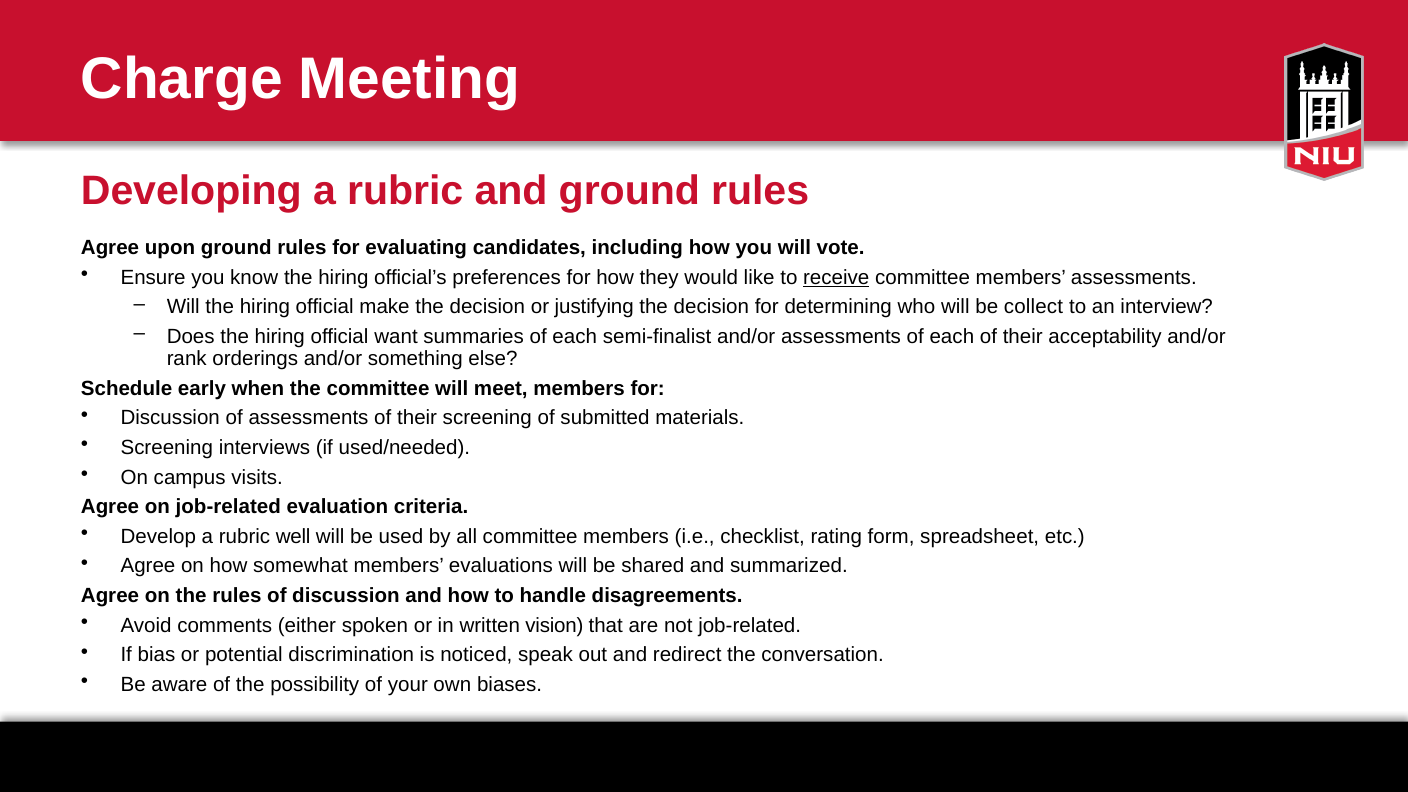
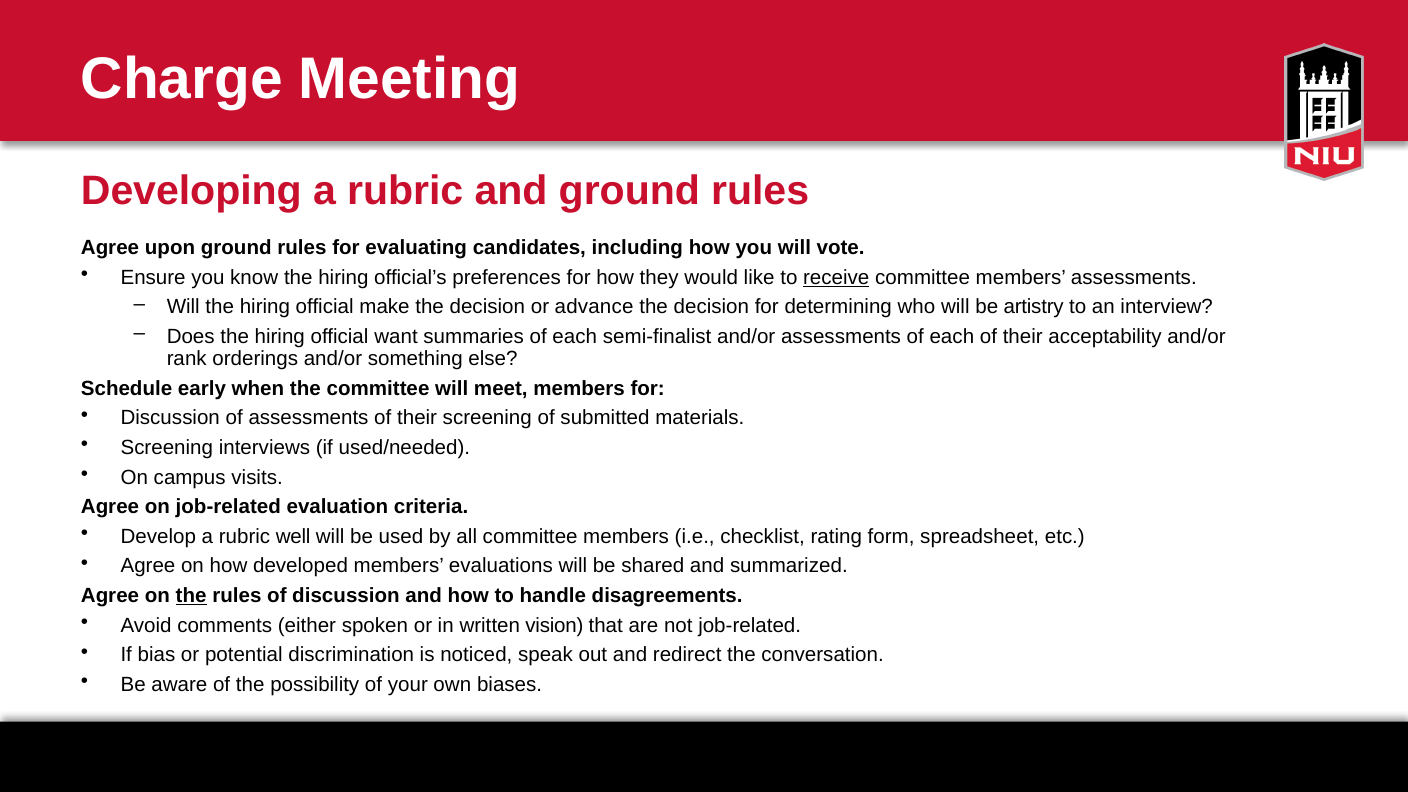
justifying: justifying -> advance
collect: collect -> artistry
somewhat: somewhat -> developed
the at (191, 596) underline: none -> present
